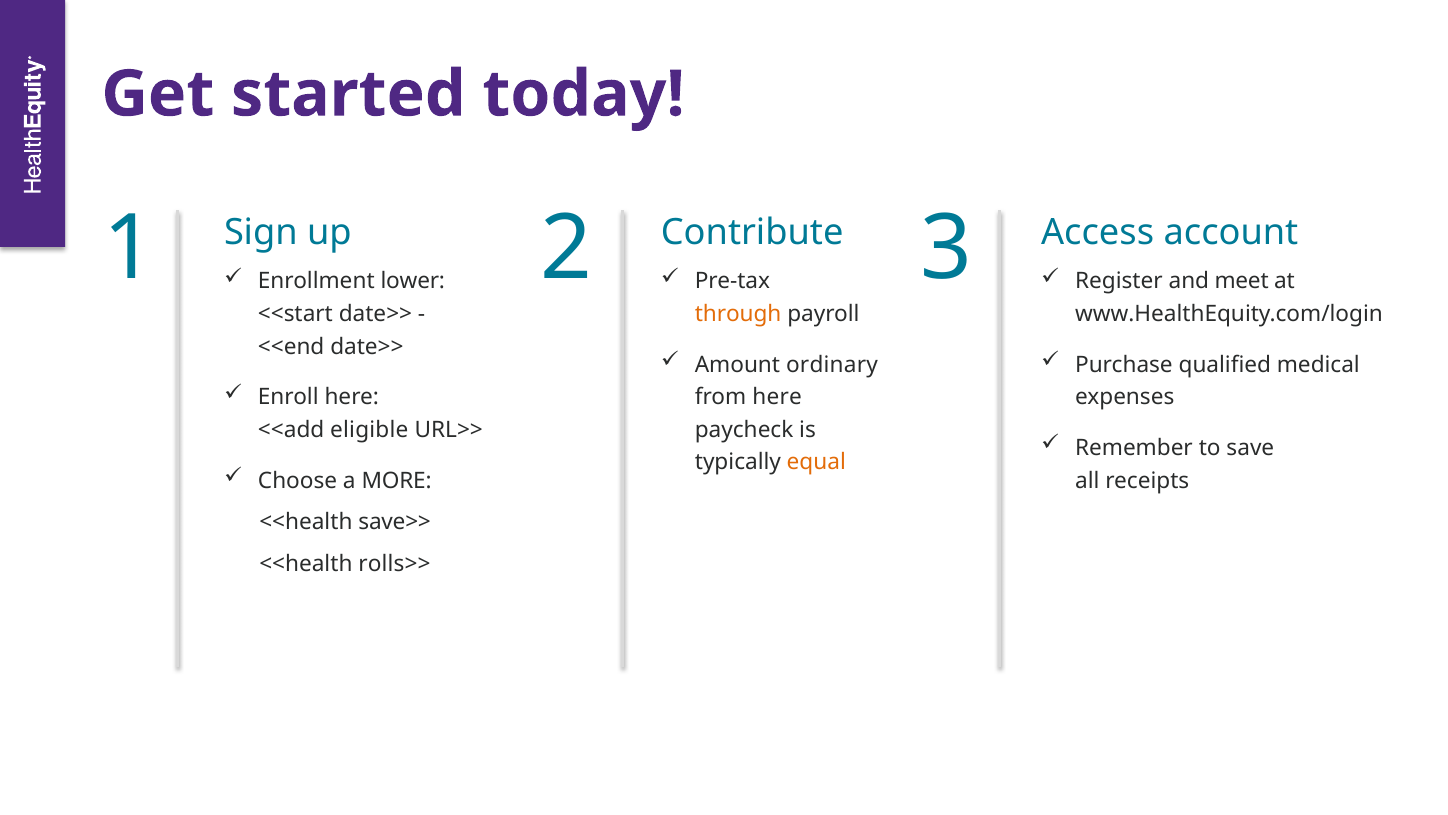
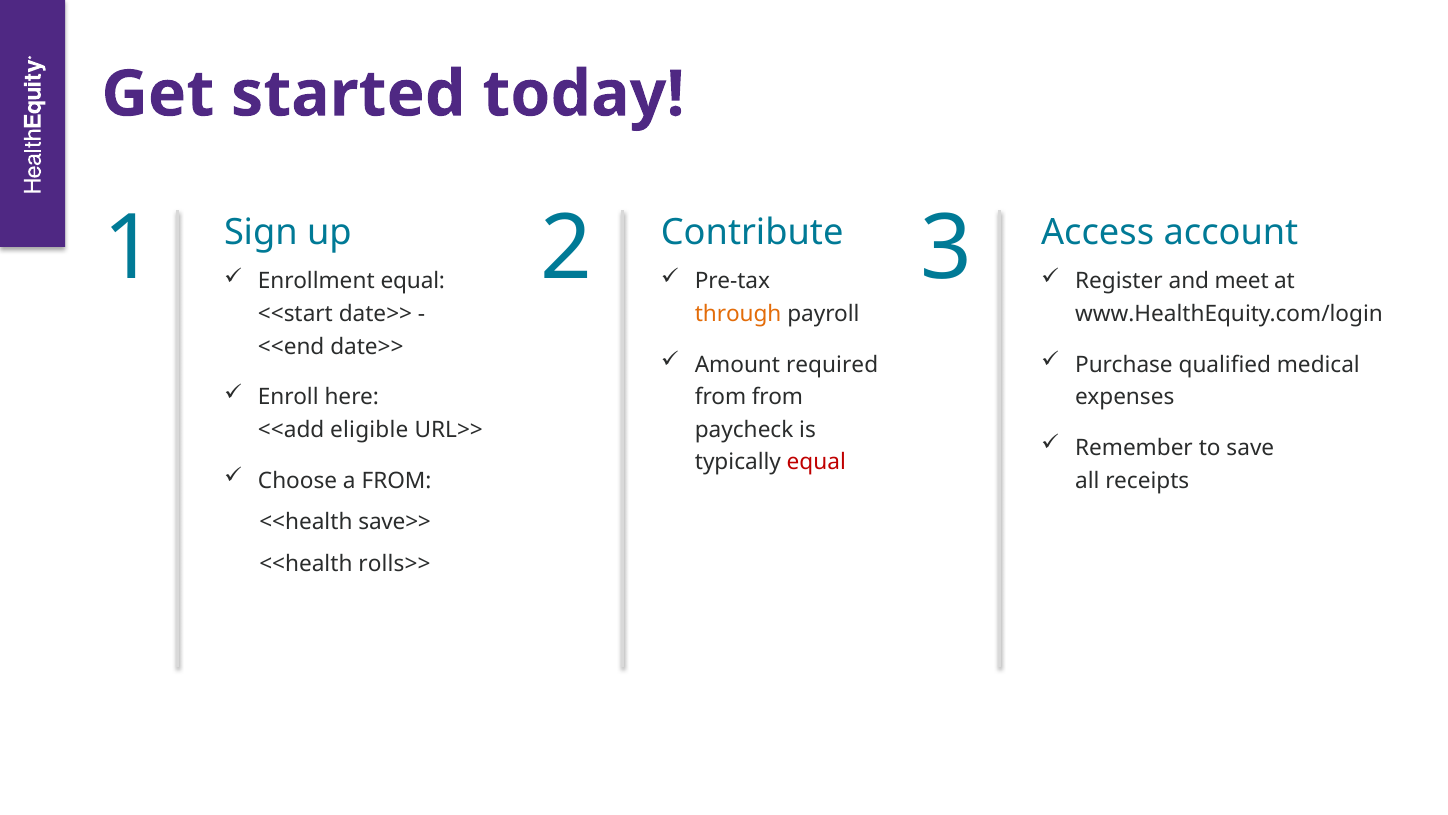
Enrollment lower: lower -> equal
ordinary: ordinary -> required
from here: here -> from
equal at (816, 462) colour: orange -> red
a MORE: MORE -> FROM
